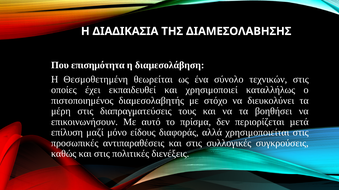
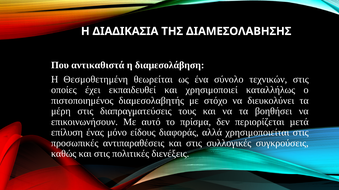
επισημότητα: επισημότητα -> αντικαθιστά
μαζί: μαζί -> ένας
